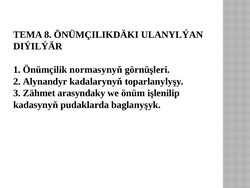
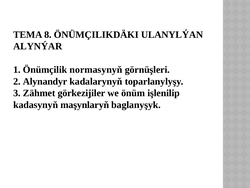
DIÝILÝÄR: DIÝILÝÄR -> ALYNÝAR
arasyndaky: arasyndaky -> görkezijiler
pudaklarda: pudaklarda -> maşynlaryň
